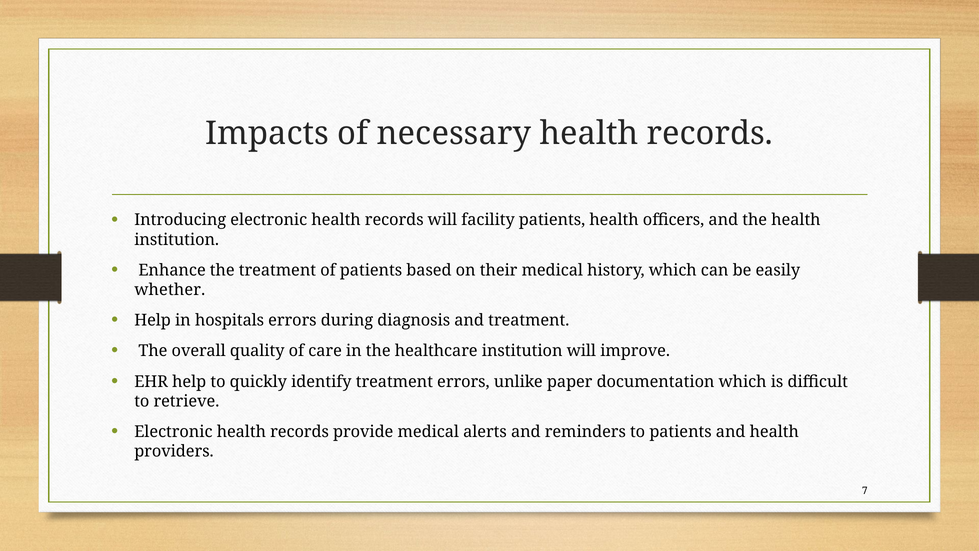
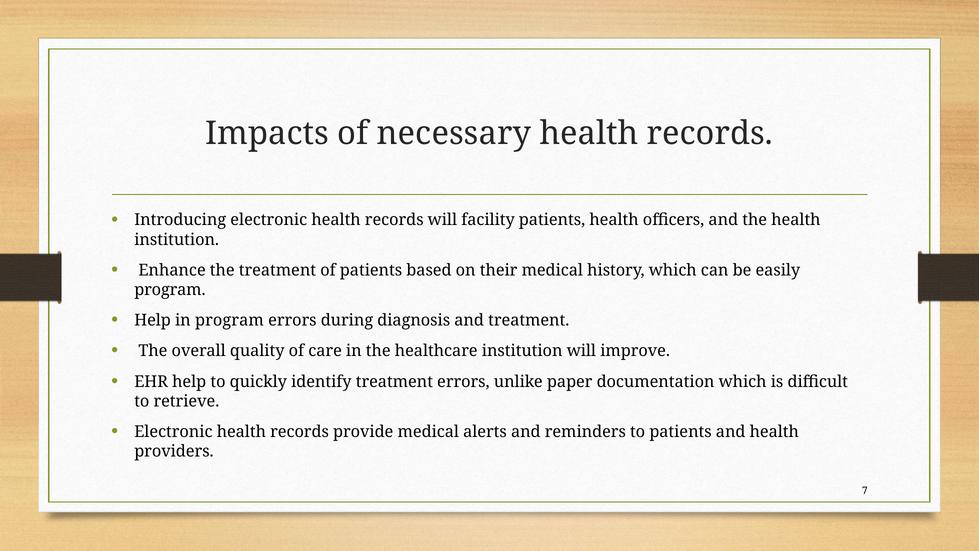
whether at (170, 290): whether -> program
in hospitals: hospitals -> program
